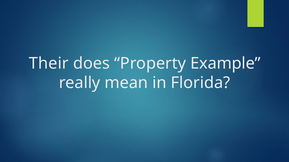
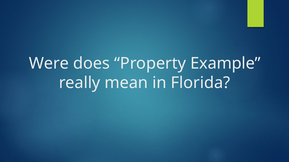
Their: Their -> Were
